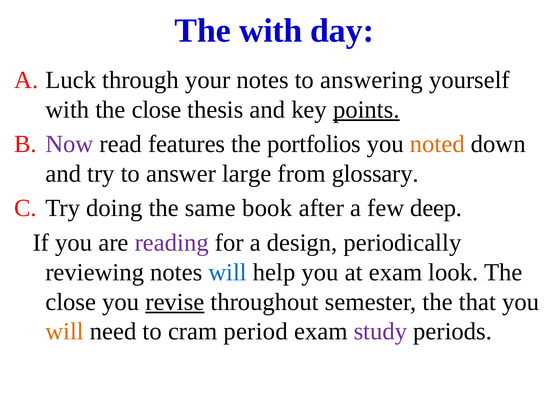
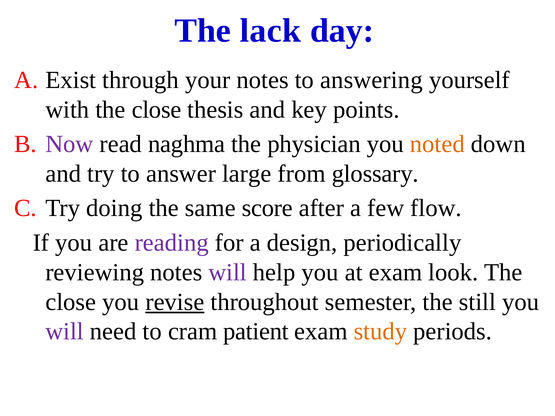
The with: with -> lack
Luck: Luck -> Exist
points underline: present -> none
features: features -> naghma
portfolios: portfolios -> physician
book: book -> score
deep: deep -> flow
will at (228, 272) colour: blue -> purple
that: that -> still
will at (65, 332) colour: orange -> purple
period: period -> patient
study colour: purple -> orange
